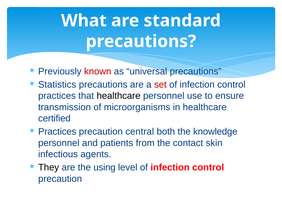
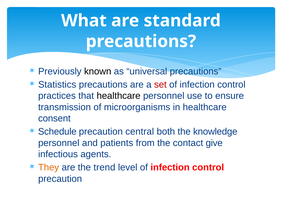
known colour: red -> black
certified: certified -> consent
Practices at (57, 131): Practices -> Schedule
skin: skin -> give
They colour: black -> orange
using: using -> trend
